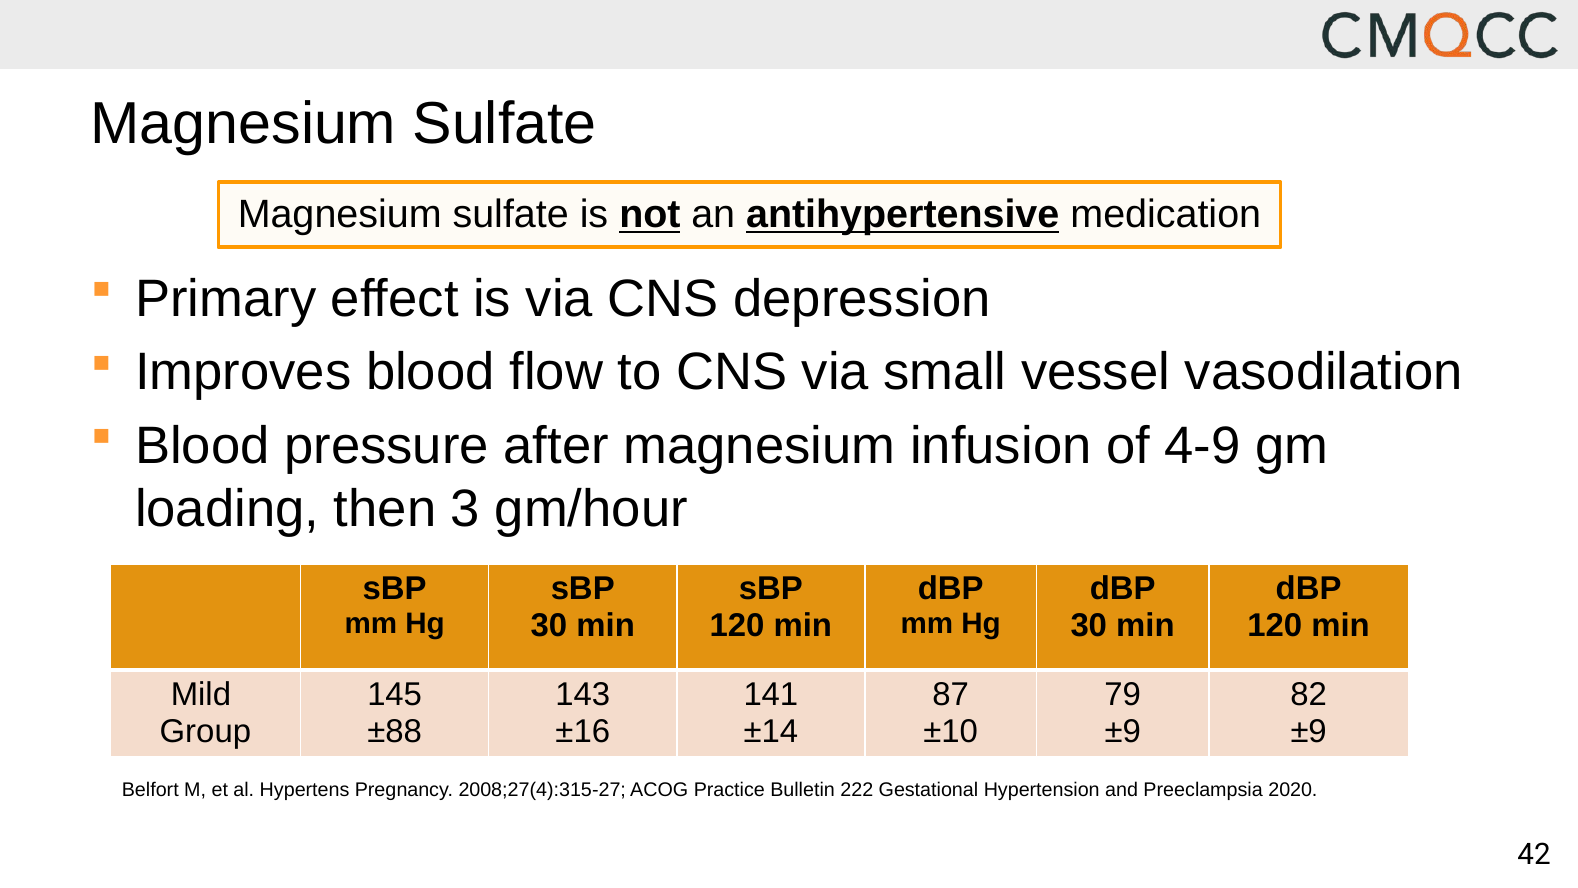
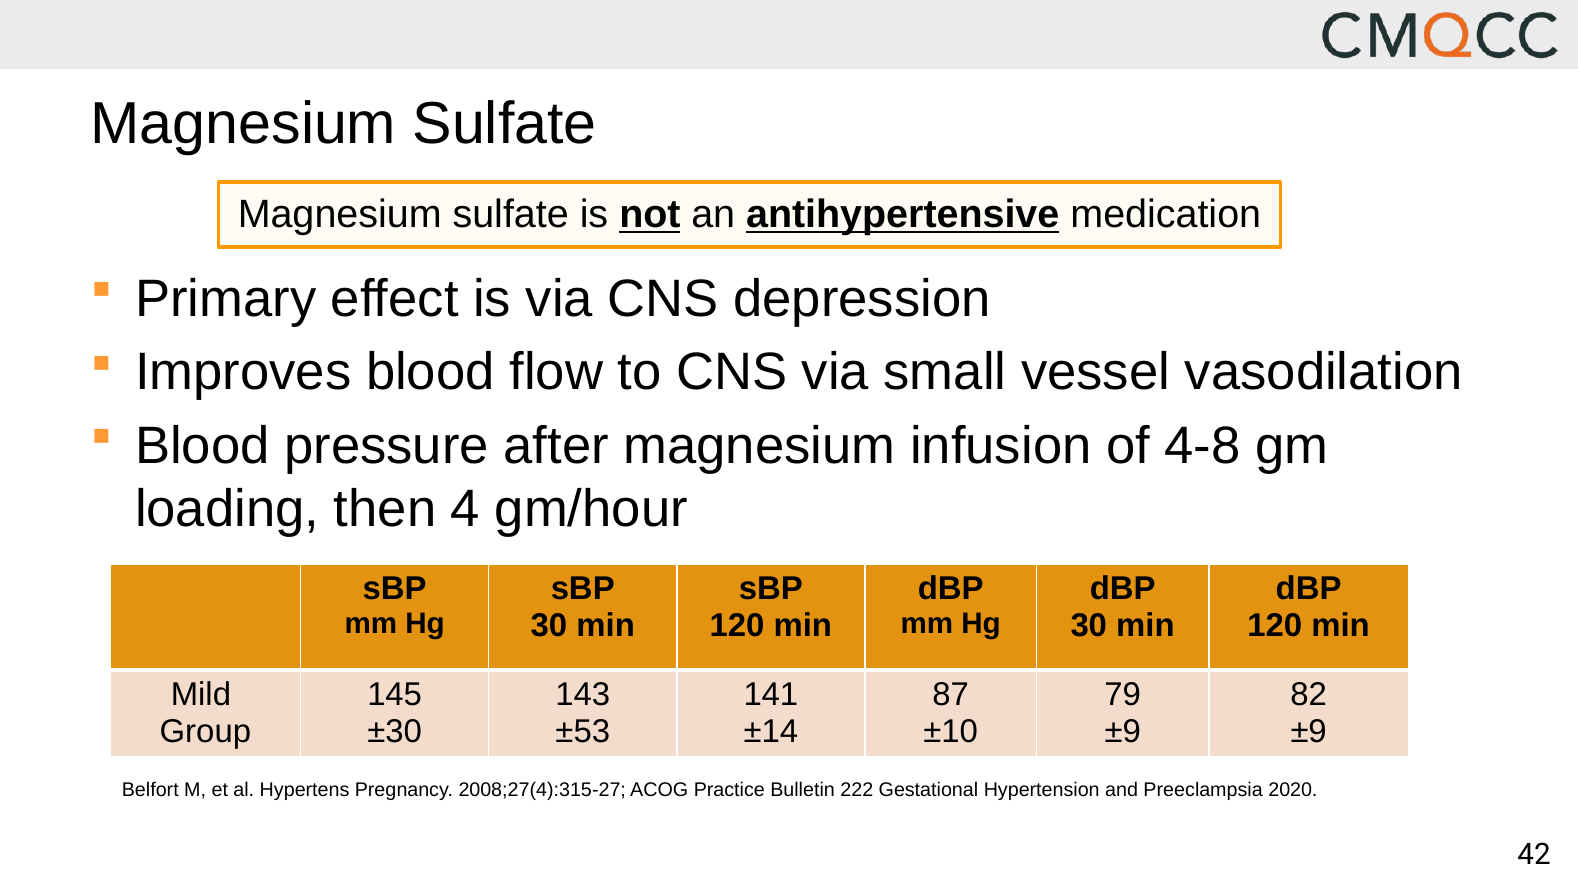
4-9: 4-9 -> 4-8
3: 3 -> 4
±88: ±88 -> ±30
±16: ±16 -> ±53
